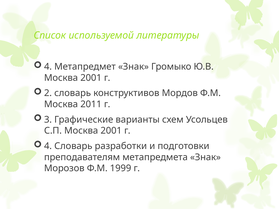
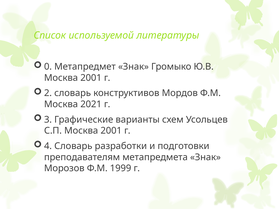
4 at (48, 67): 4 -> 0
2011: 2011 -> 2021
